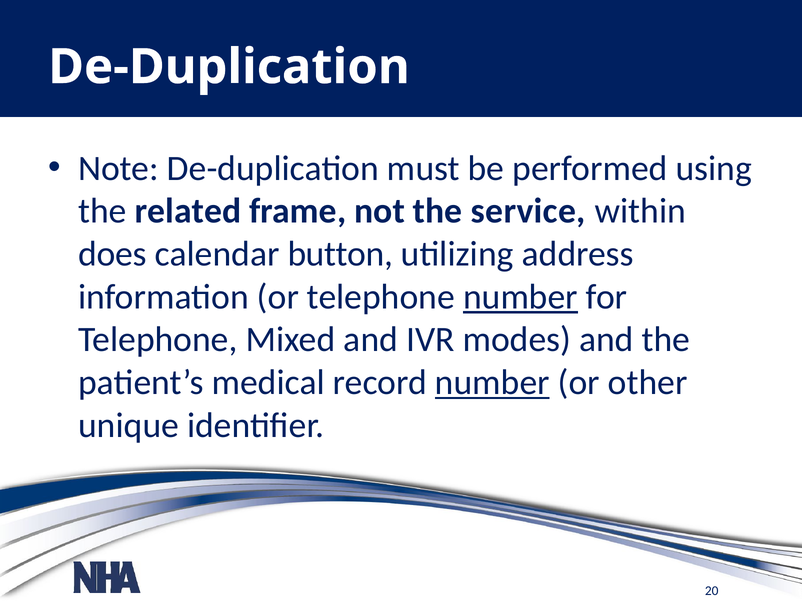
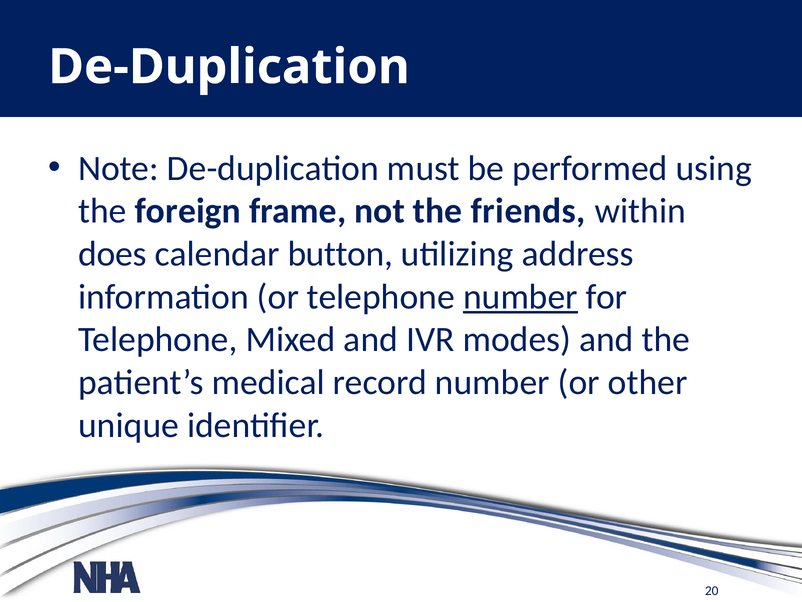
related: related -> foreign
service: service -> friends
number at (492, 382) underline: present -> none
